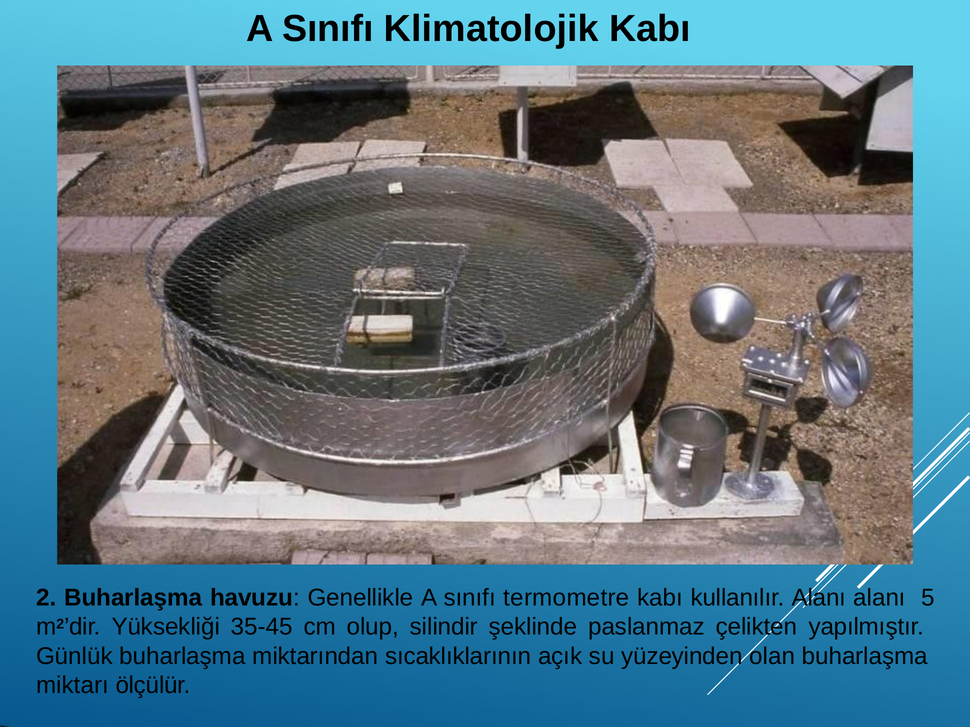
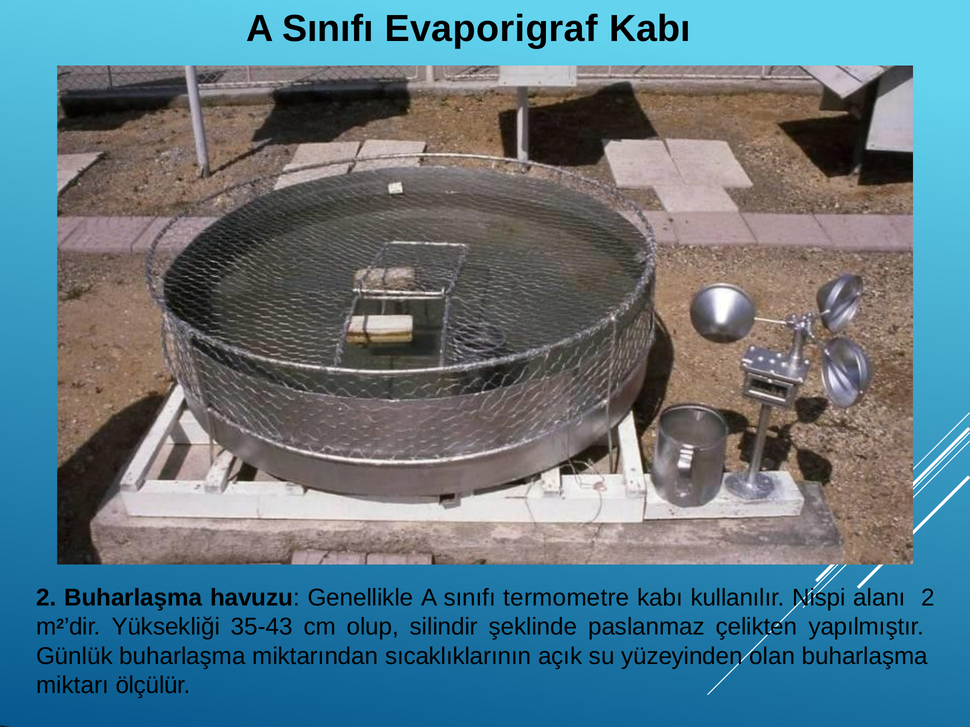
Klimatolojik: Klimatolojik -> Evaporigraf
kullanılır Alanı: Alanı -> Nispi
alanı 5: 5 -> 2
35-45: 35-45 -> 35-43
